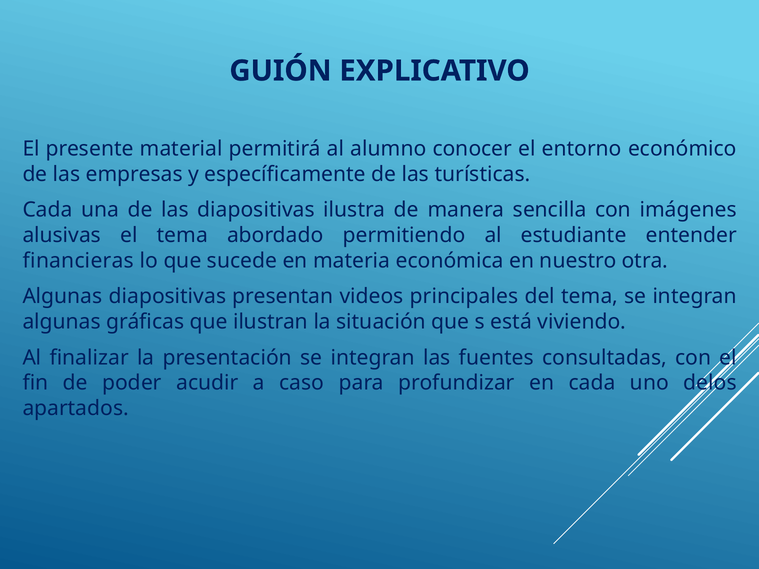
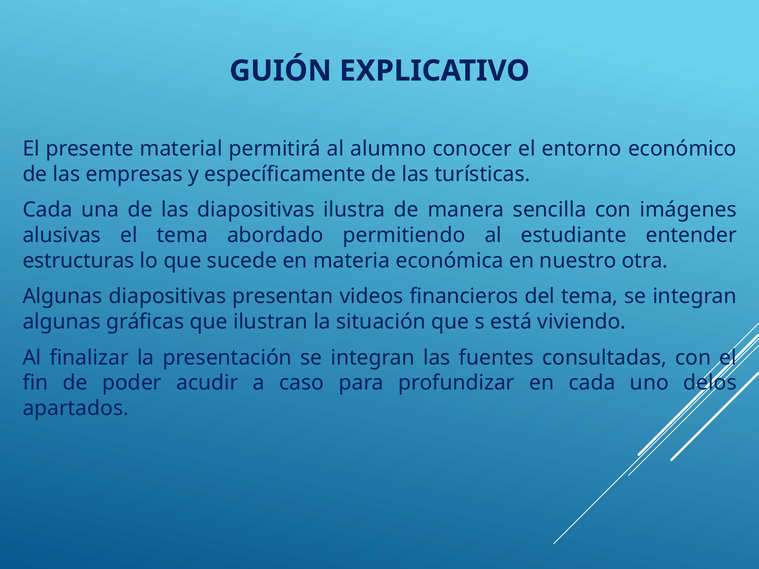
financieras: financieras -> estructuras
principales: principales -> financieros
